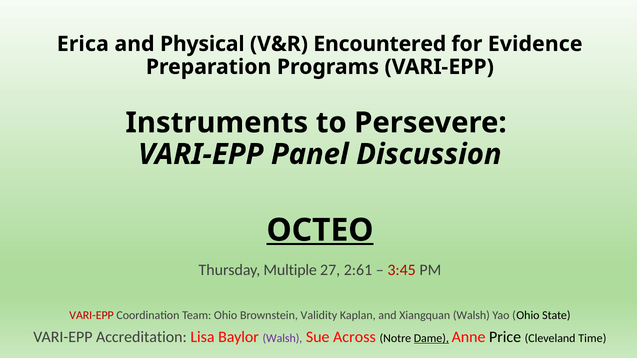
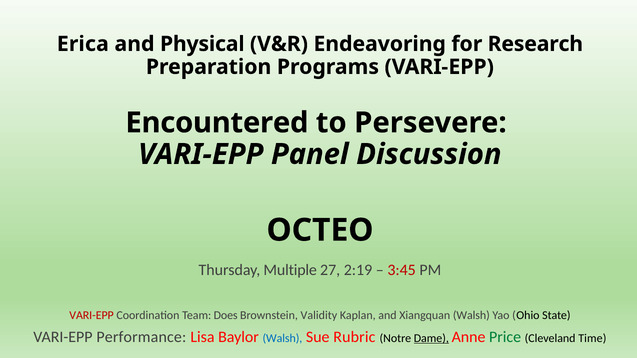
Encountered: Encountered -> Endeavoring
Evidence: Evidence -> Research
Instruments: Instruments -> Encountered
OCTEO underline: present -> none
2:61: 2:61 -> 2:19
Team Ohio: Ohio -> Does
Accreditation: Accreditation -> Performance
Walsh at (282, 339) colour: purple -> blue
Across: Across -> Rubric
Price colour: black -> green
